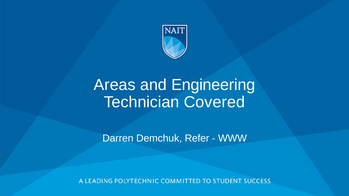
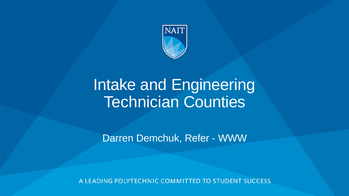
Areas: Areas -> Intake
Covered: Covered -> Counties
